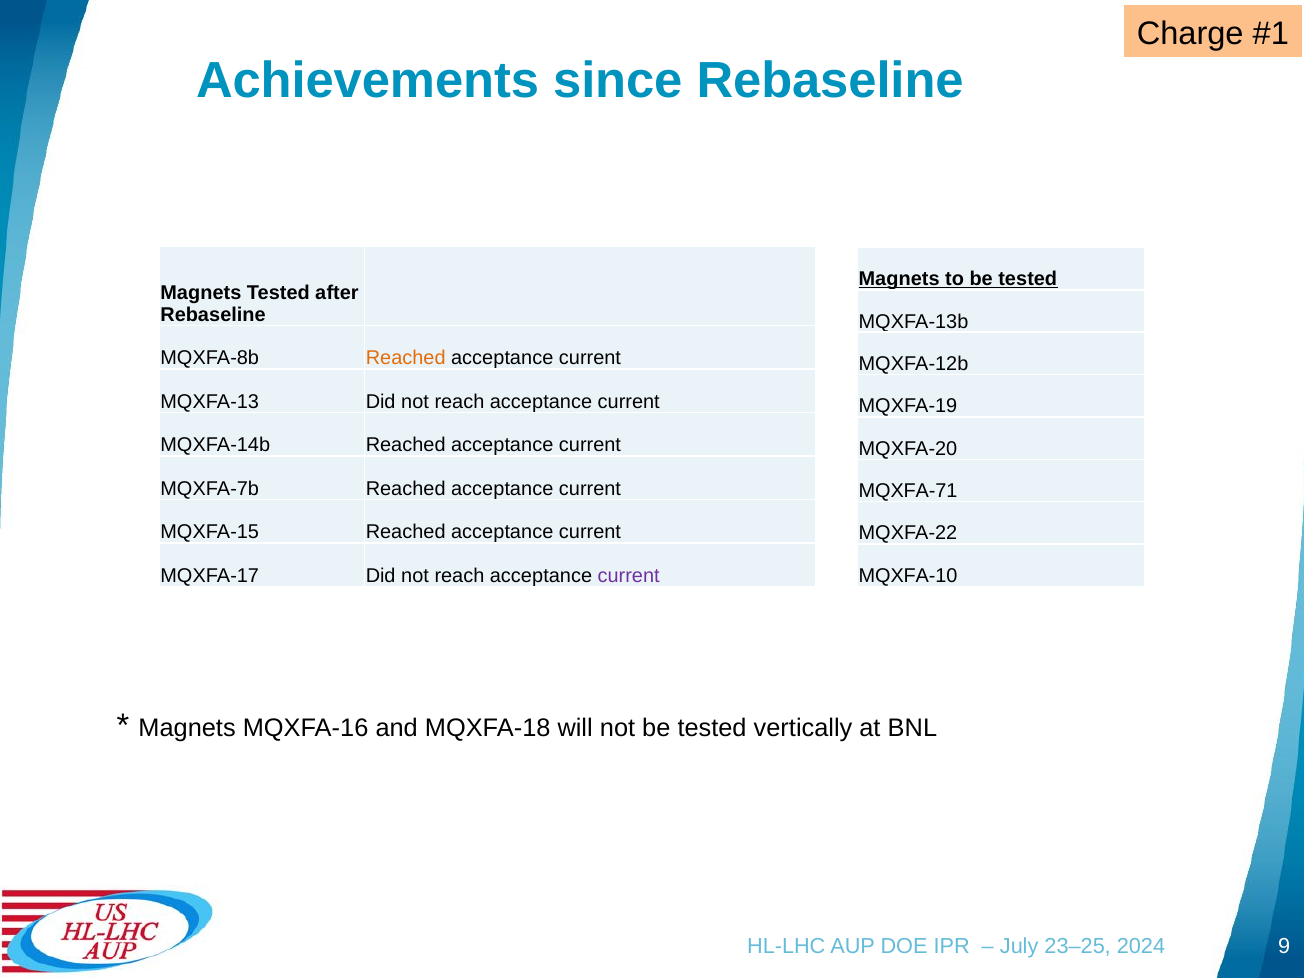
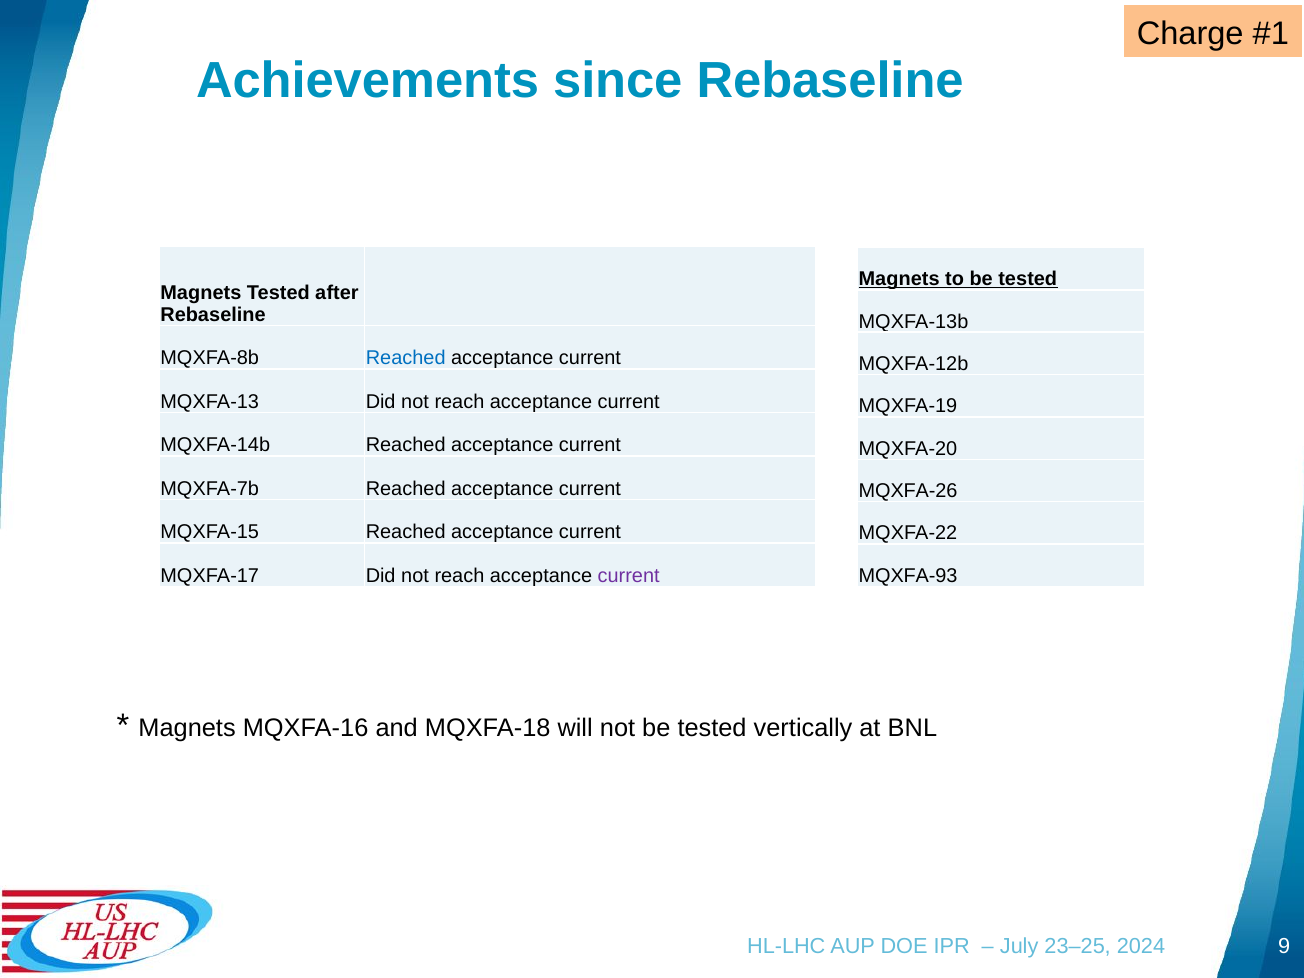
Reached at (406, 358) colour: orange -> blue
MQXFA-71: MQXFA-71 -> MQXFA-26
MQXFA-10: MQXFA-10 -> MQXFA-93
